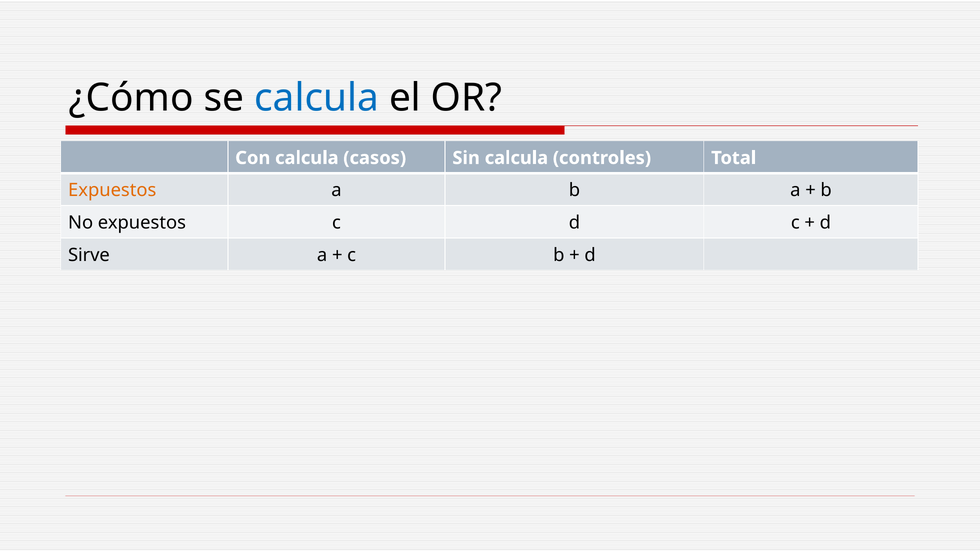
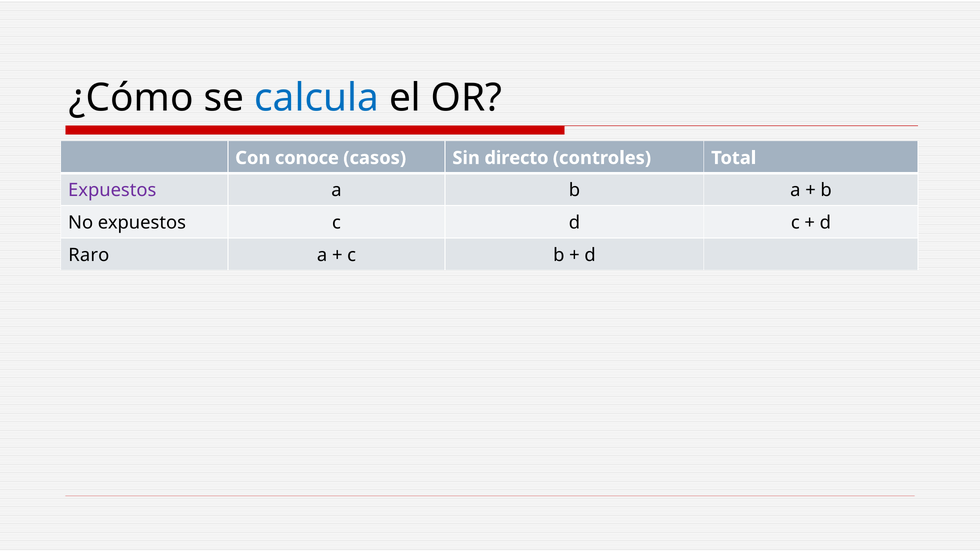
Con calcula: calcula -> conoce
Sin calcula: calcula -> directo
Expuestos at (112, 190) colour: orange -> purple
Sirve: Sirve -> Raro
